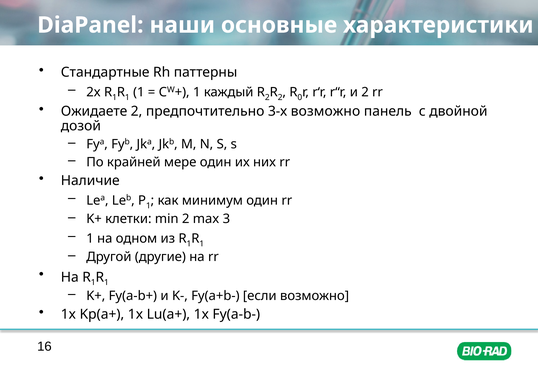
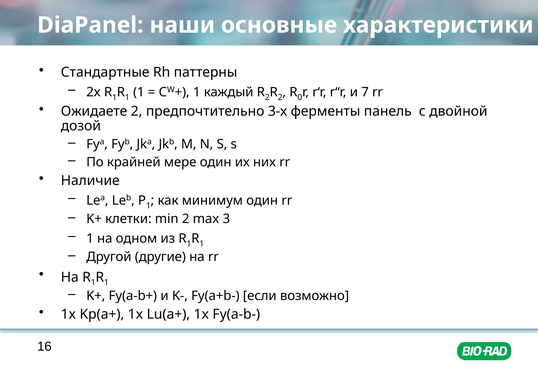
и 2: 2 -> 7
3-х возможно: возможно -> ферменты
